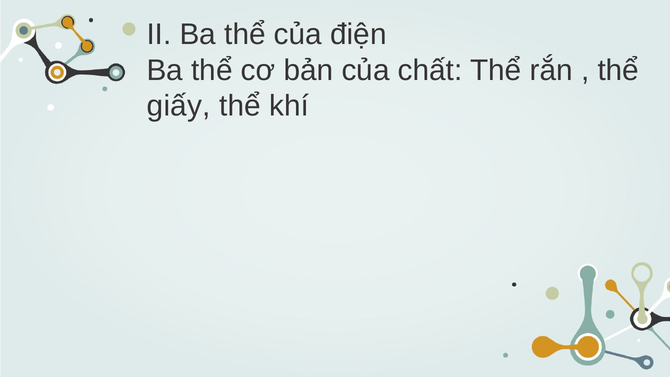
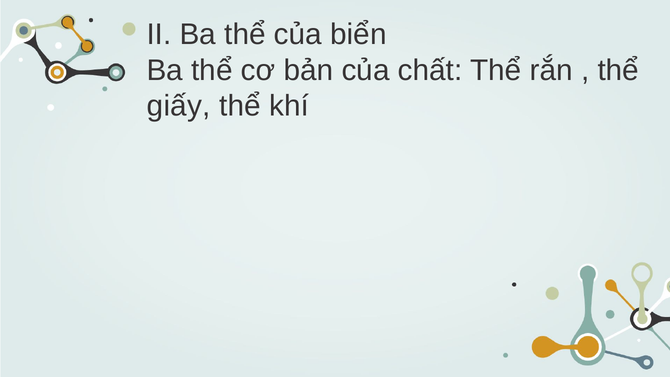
điện: điện -> biển
